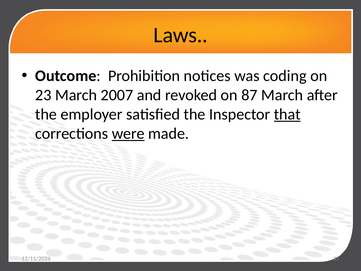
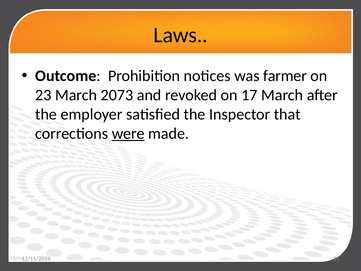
coding: coding -> farmer
2007: 2007 -> 2073
87: 87 -> 17
that underline: present -> none
